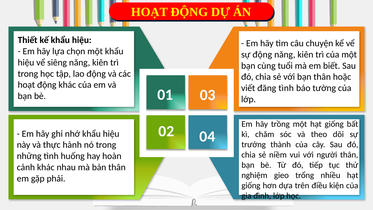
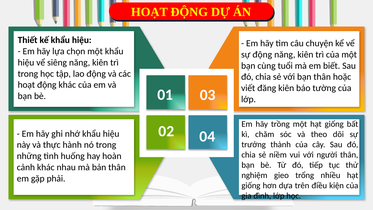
đăng tình: tình -> kiên
